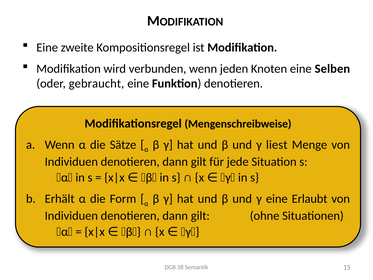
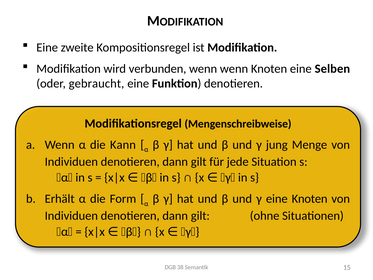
wenn jeden: jeden -> wenn
Sätze: Sätze -> Kann
liest: liest -> jung
eine Erlaubt: Erlaubt -> Knoten
